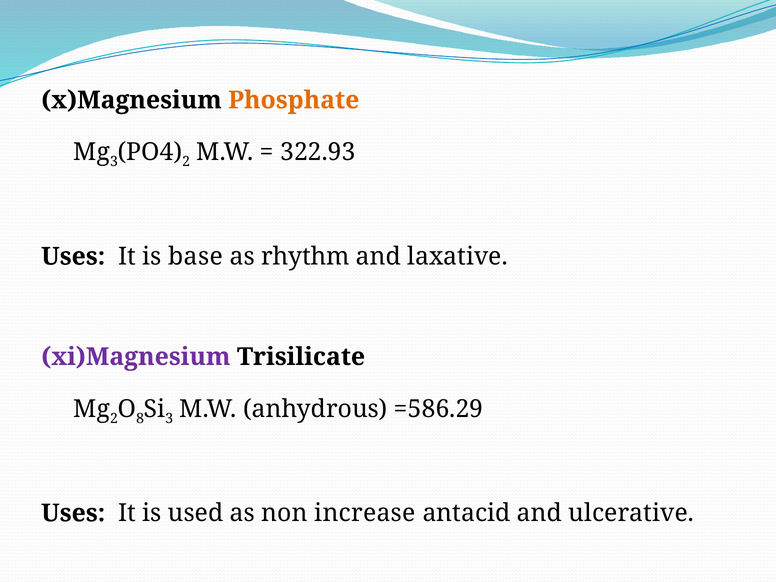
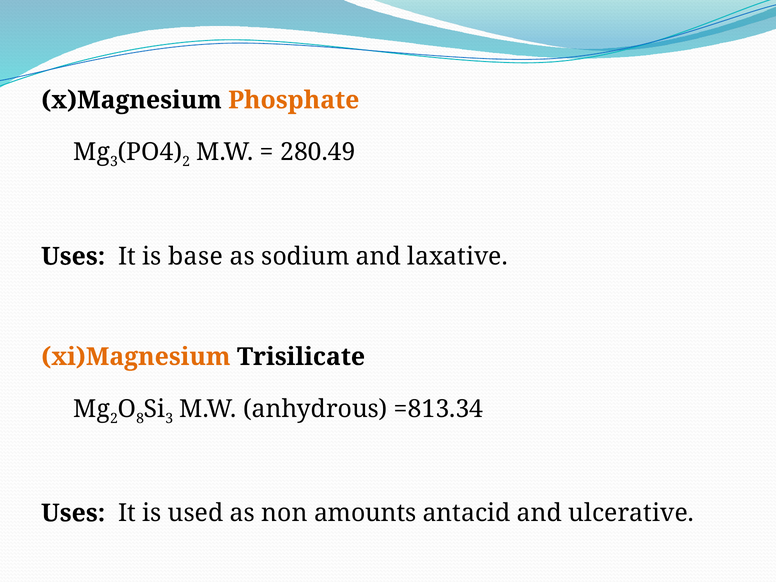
322.93: 322.93 -> 280.49
rhythm: rhythm -> sodium
xi)Magnesium colour: purple -> orange
=586.29: =586.29 -> =813.34
increase: increase -> amounts
